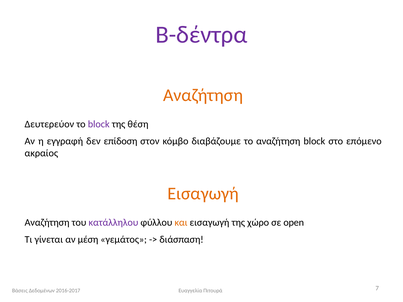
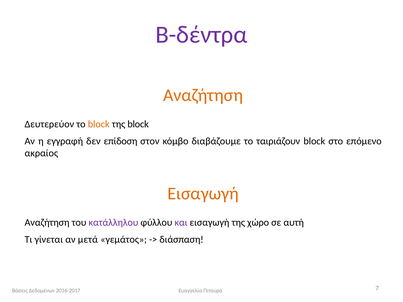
block at (99, 124) colour: purple -> orange
της θέση: θέση -> block
το αναζήτηση: αναζήτηση -> ταιριάζουν
και colour: orange -> purple
open: open -> αυτή
μέση: μέση -> μετά
